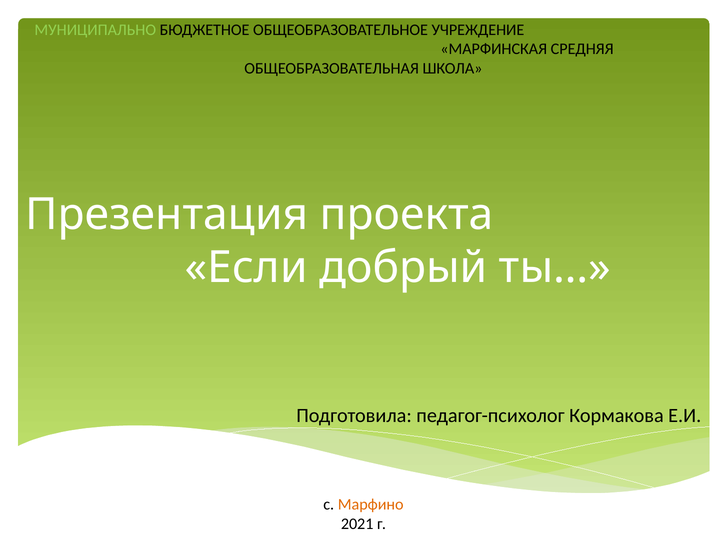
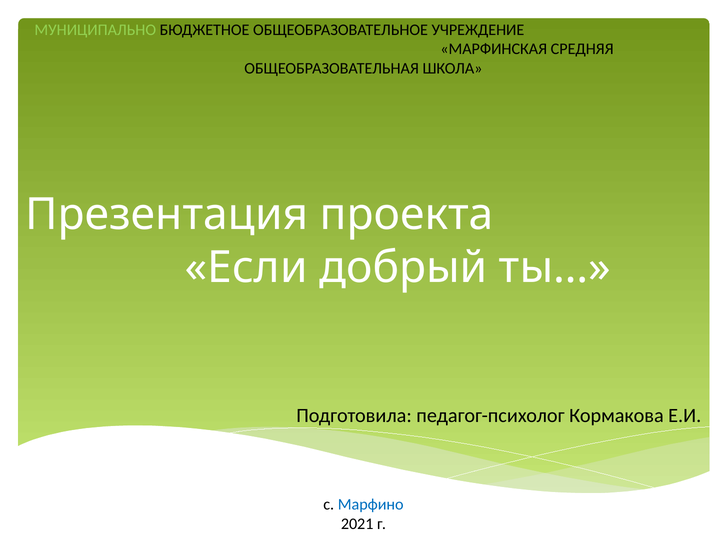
Марфино colour: orange -> blue
